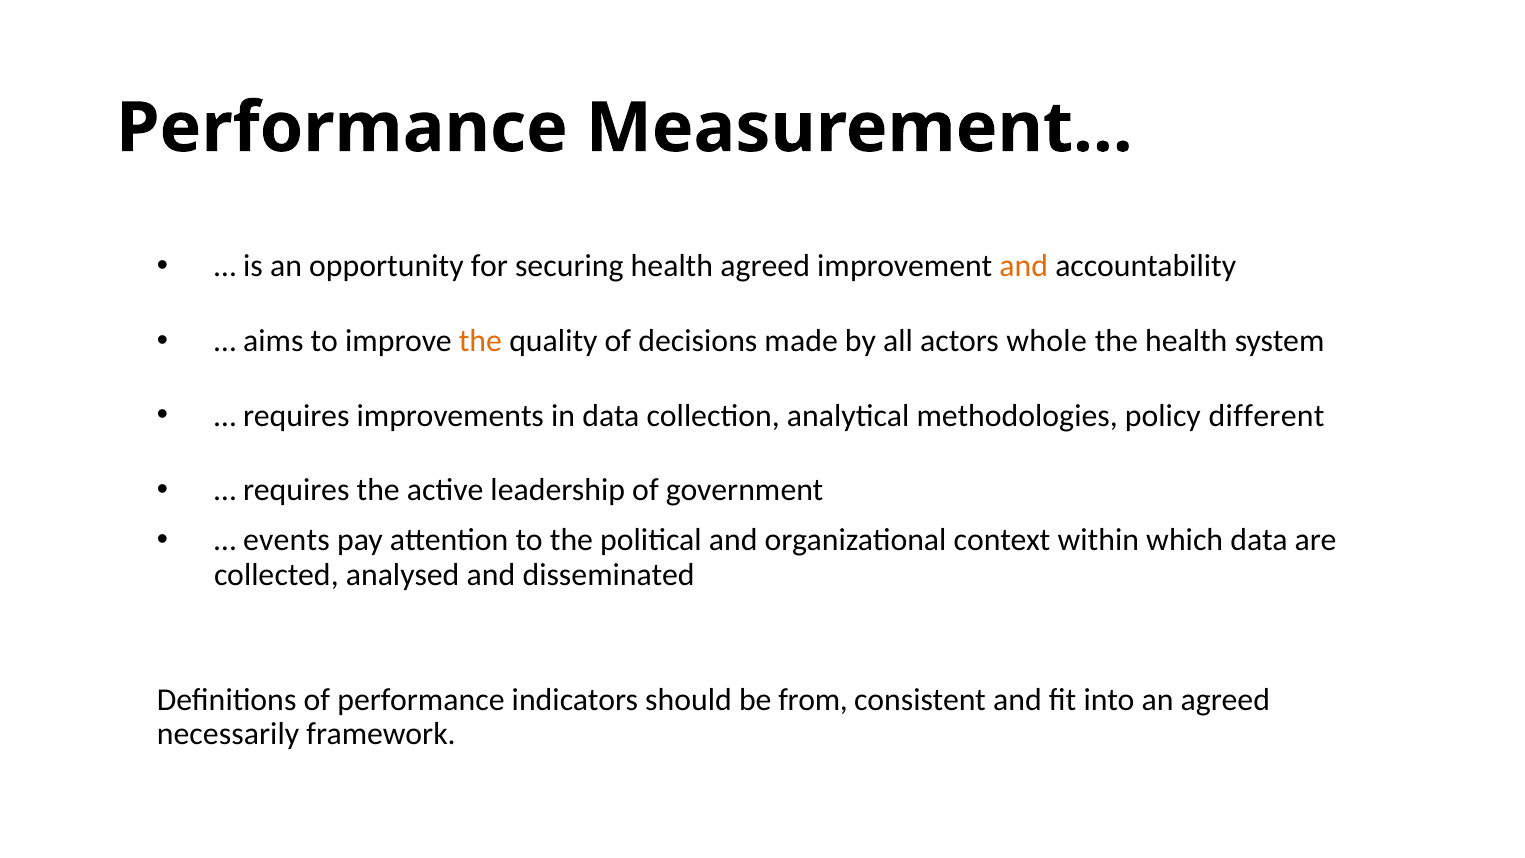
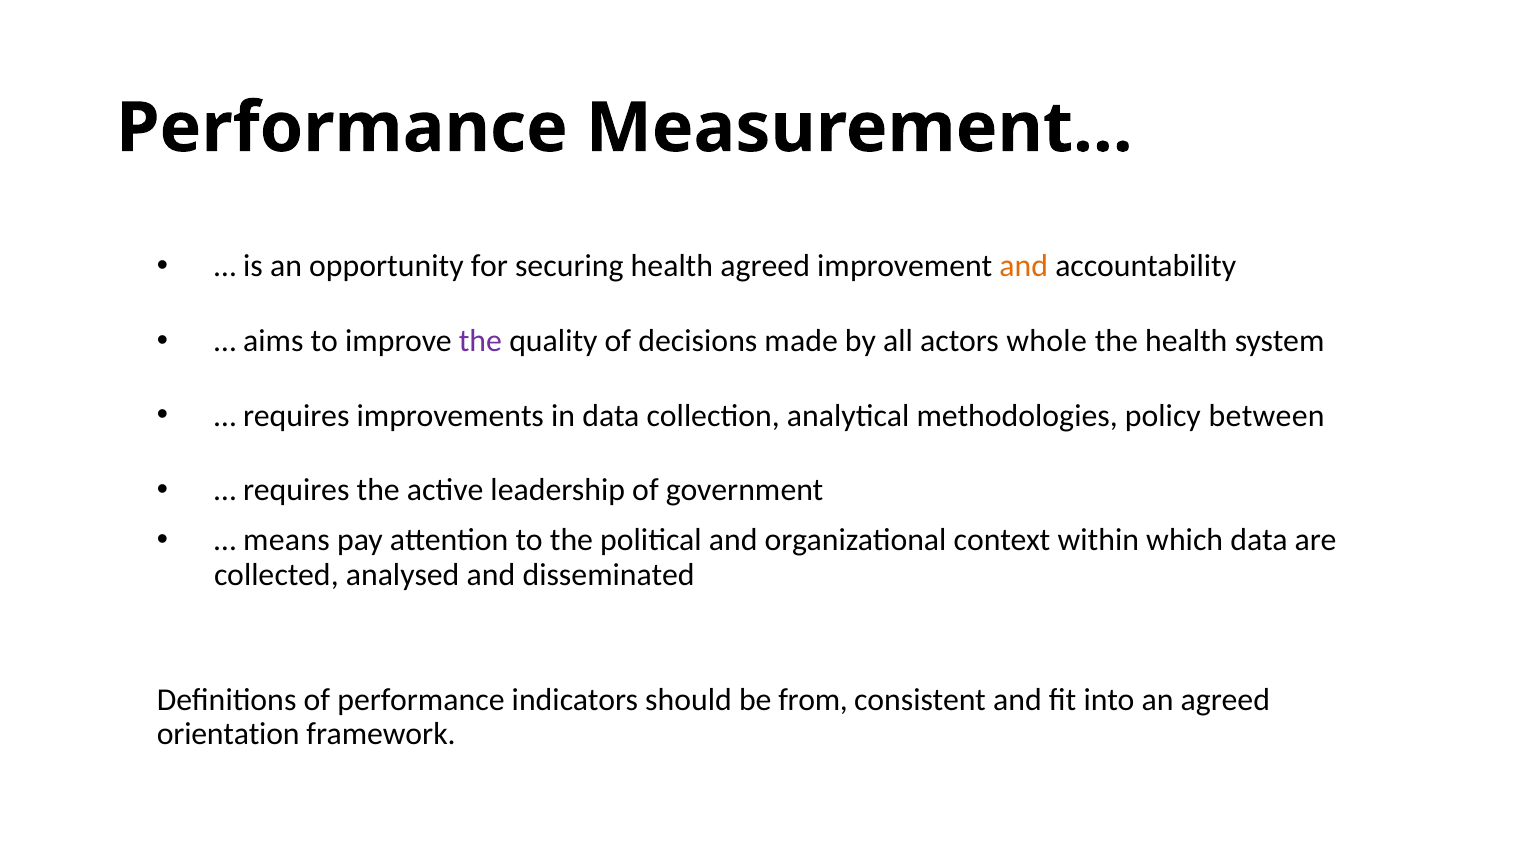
the at (480, 341) colour: orange -> purple
different: different -> between
events: events -> means
necessarily: necessarily -> orientation
